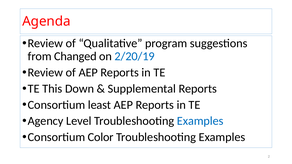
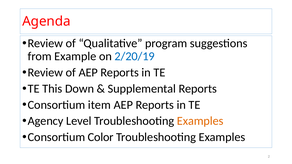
Changed: Changed -> Example
least: least -> item
Examples at (200, 121) colour: blue -> orange
